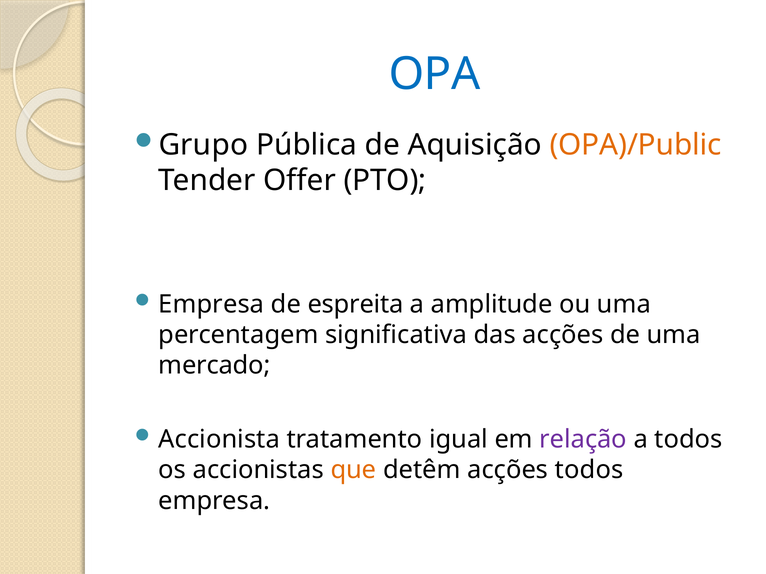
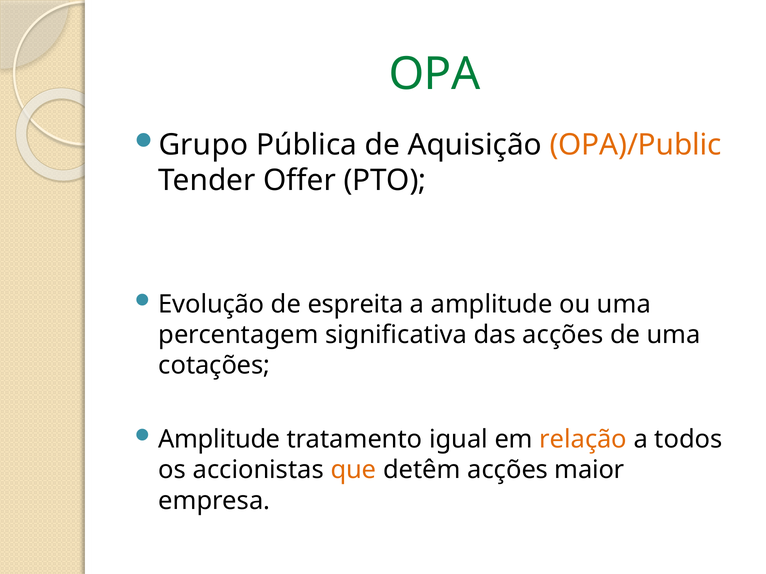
OPA colour: blue -> green
Empresa at (211, 304): Empresa -> Evolução
mercado: mercado -> cotações
Accionista at (219, 440): Accionista -> Amplitude
relação colour: purple -> orange
acções todos: todos -> maior
